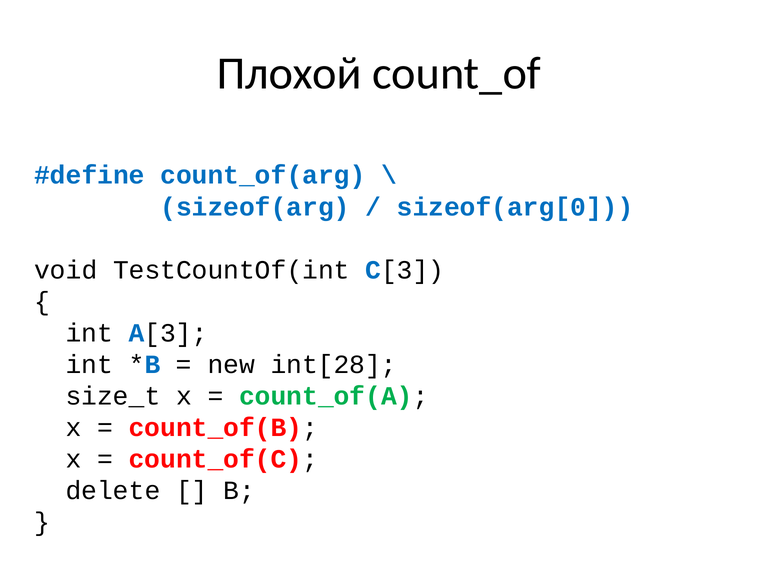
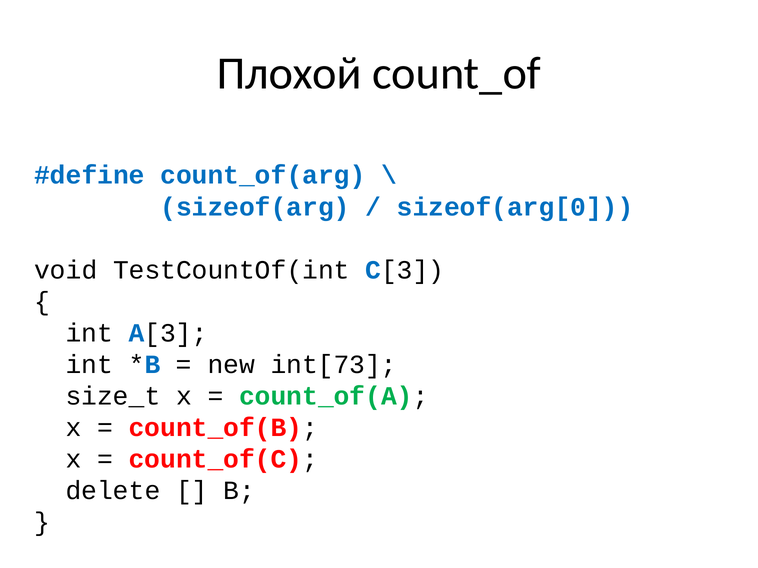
int[28: int[28 -> int[73
